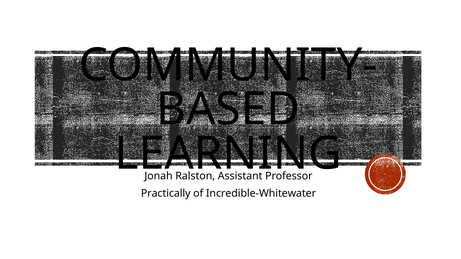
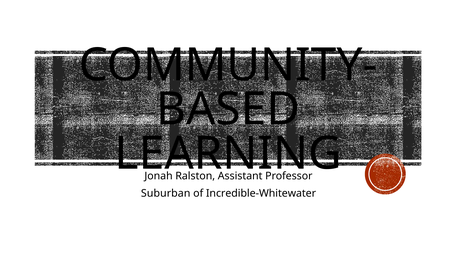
Practically: Practically -> Suburban
